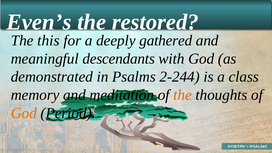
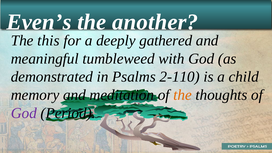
restored: restored -> another
descendants: descendants -> tumbleweed
2-244: 2-244 -> 2-110
class: class -> child
God at (24, 113) colour: orange -> purple
